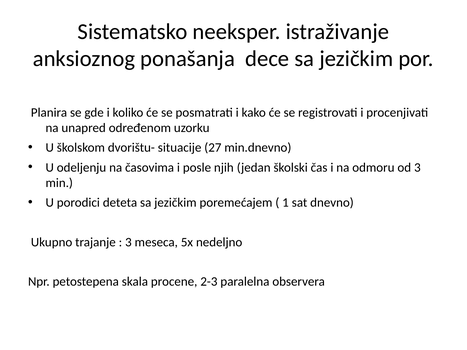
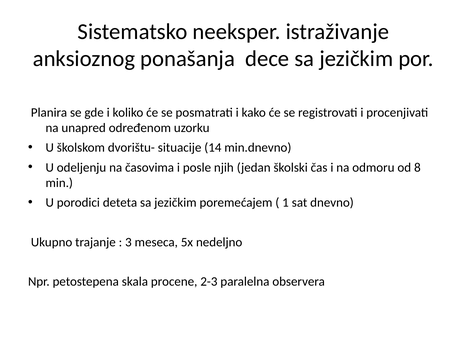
27: 27 -> 14
od 3: 3 -> 8
